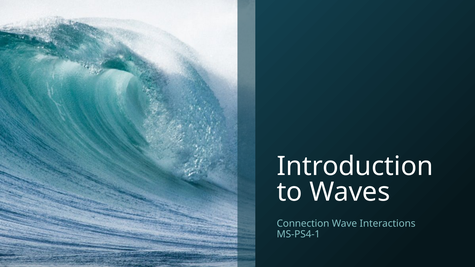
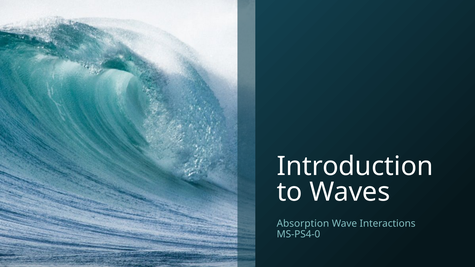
Connection: Connection -> Absorption
MS-PS4-1: MS-PS4-1 -> MS-PS4-0
